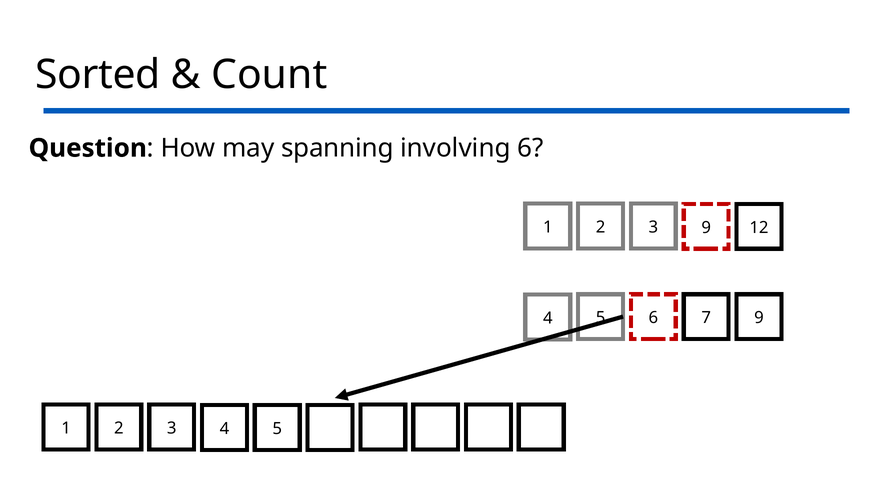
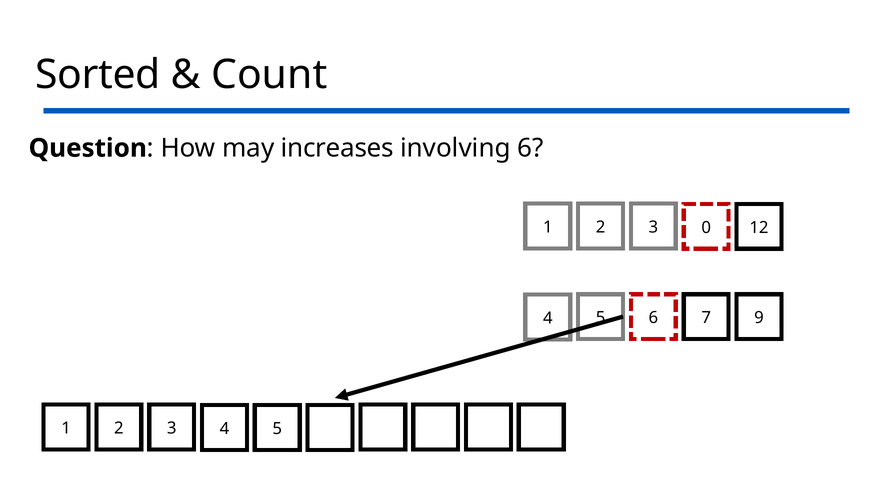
spanning: spanning -> increases
3 9: 9 -> 0
